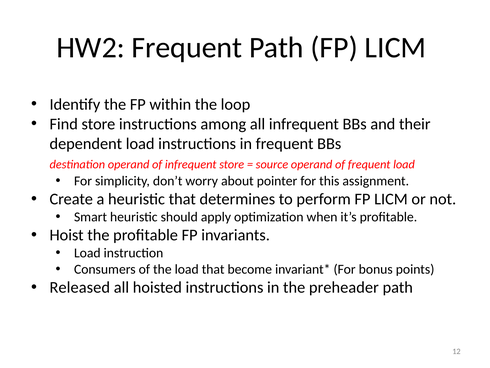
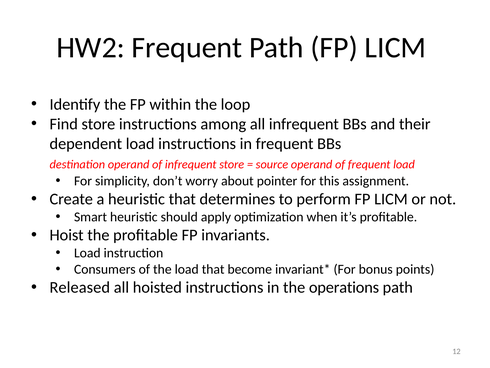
preheader: preheader -> operations
